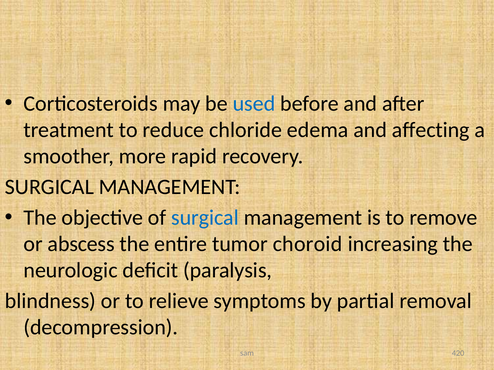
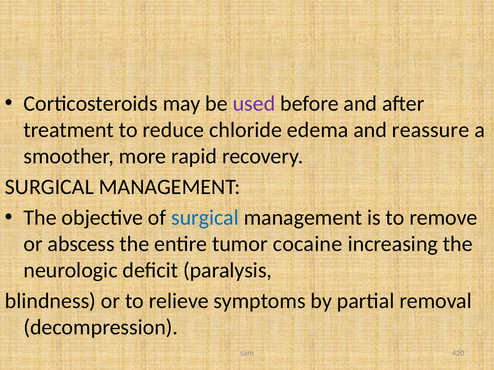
used colour: blue -> purple
affecting: affecting -> reassure
choroid: choroid -> cocaine
